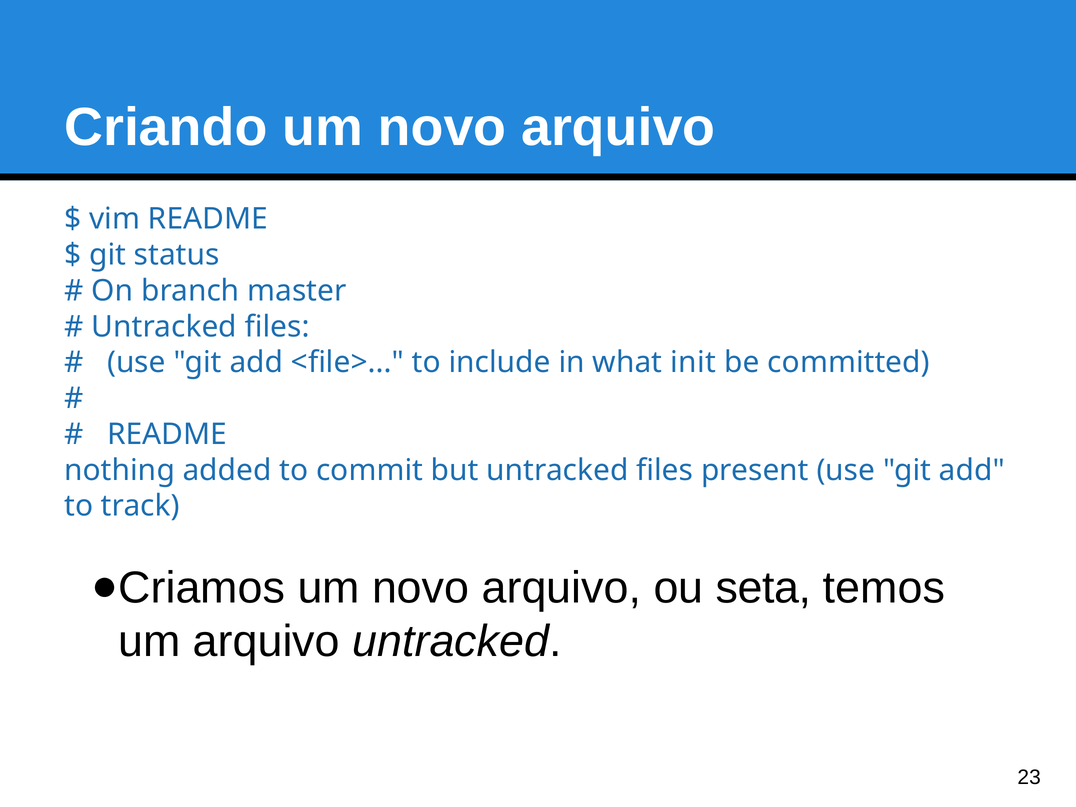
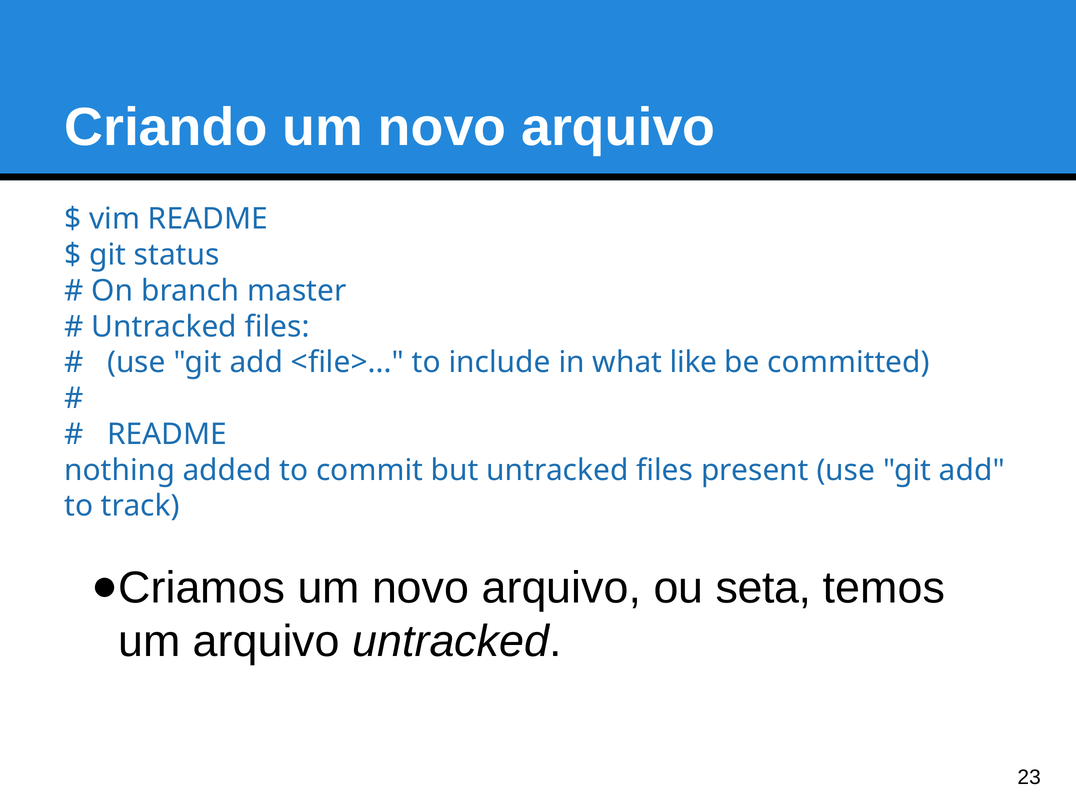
init: init -> like
